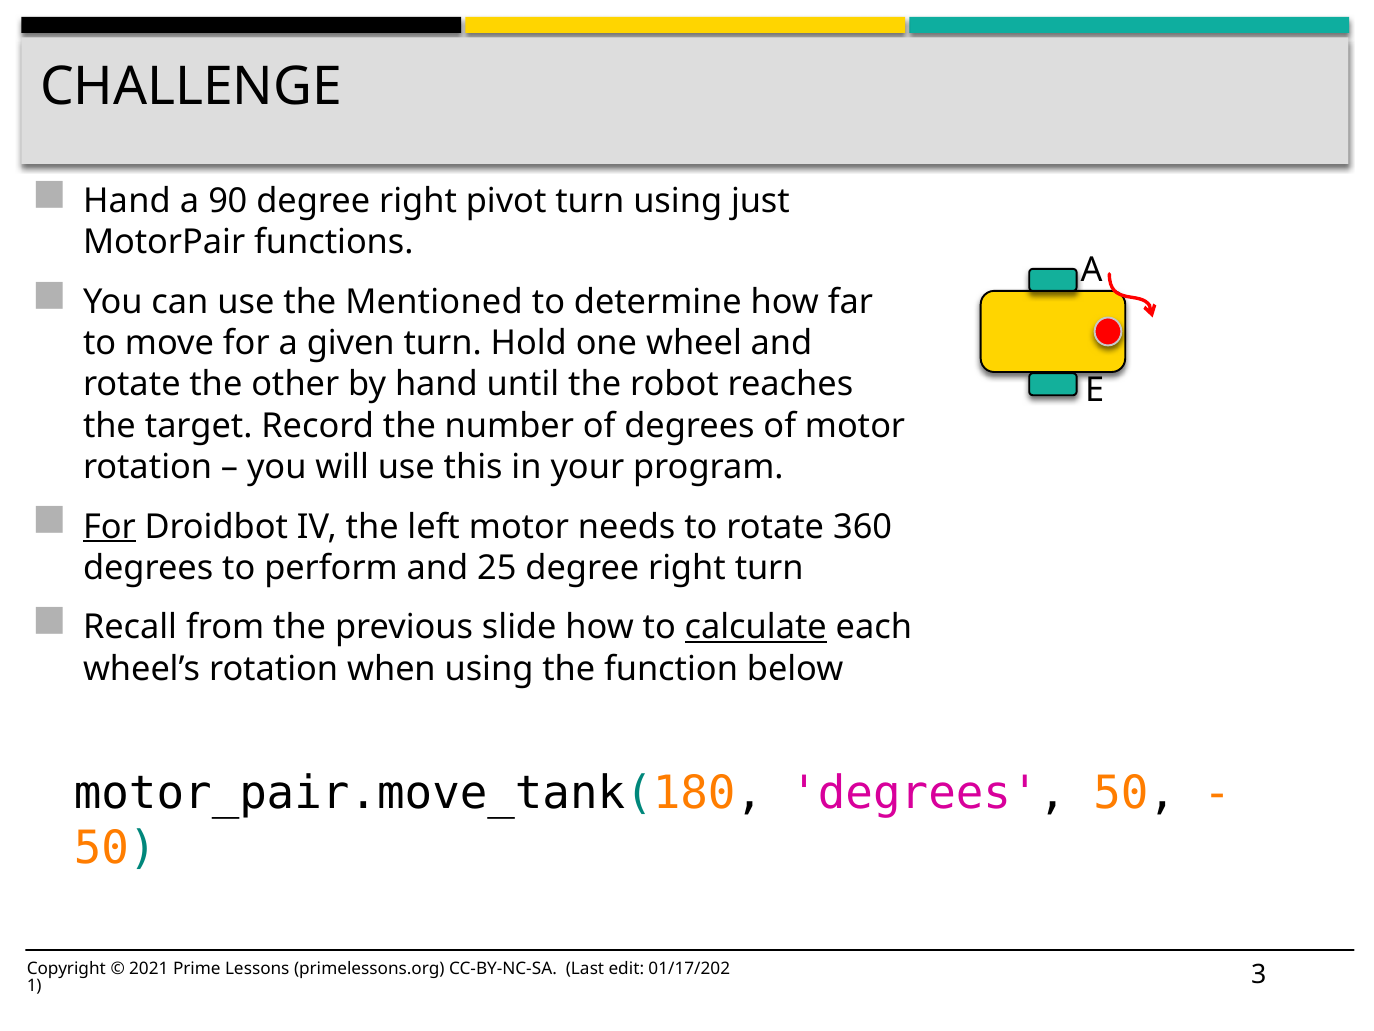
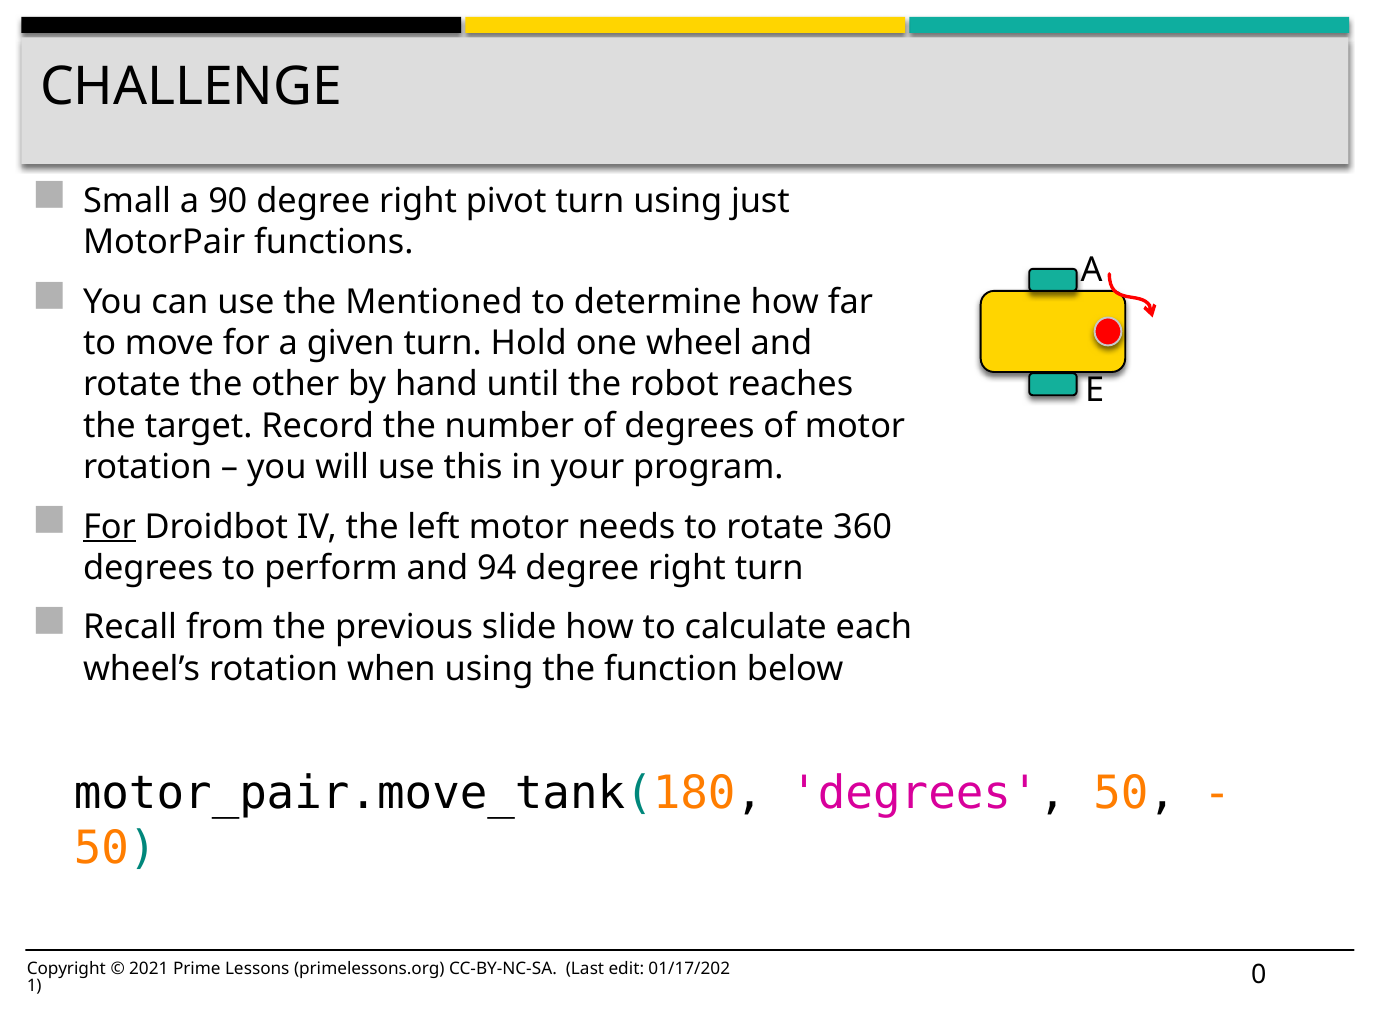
Hand at (127, 201): Hand -> Small
25: 25 -> 94
calculate underline: present -> none
3: 3 -> 0
